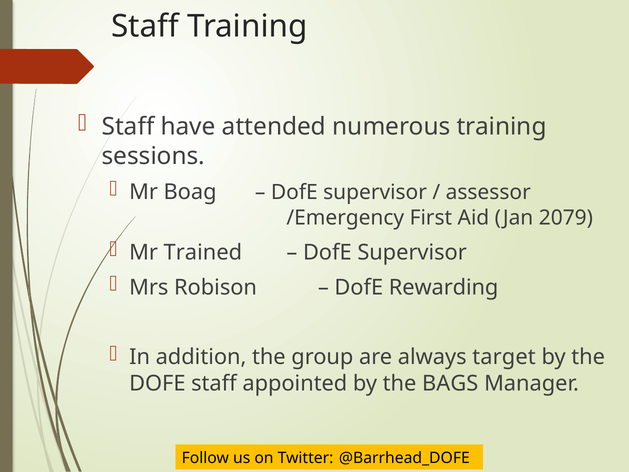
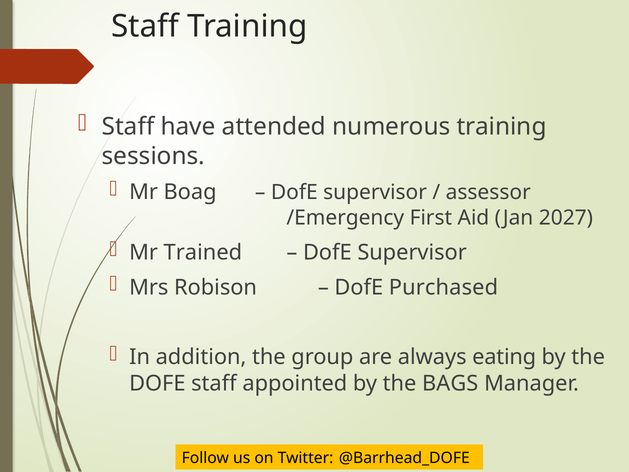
2079: 2079 -> 2027
Rewarding: Rewarding -> Purchased
target: target -> eating
